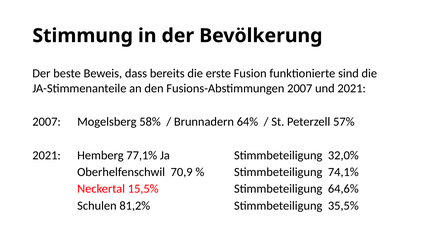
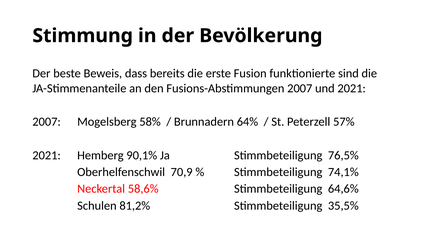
77,1%: 77,1% -> 90,1%
32,0%: 32,0% -> 76,5%
15,5%: 15,5% -> 58,6%
